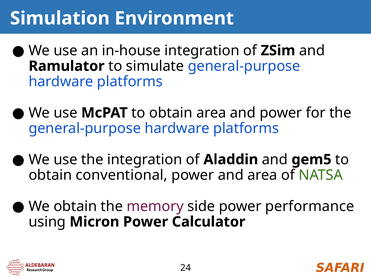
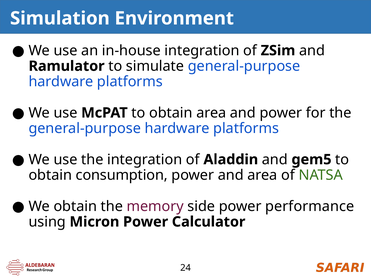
conventional: conventional -> consumption
